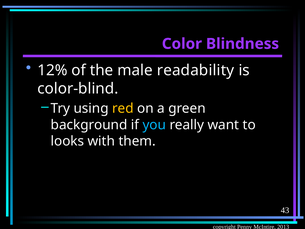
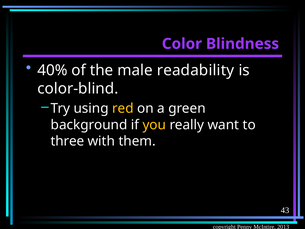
12%: 12% -> 40%
you colour: light blue -> yellow
looks: looks -> three
